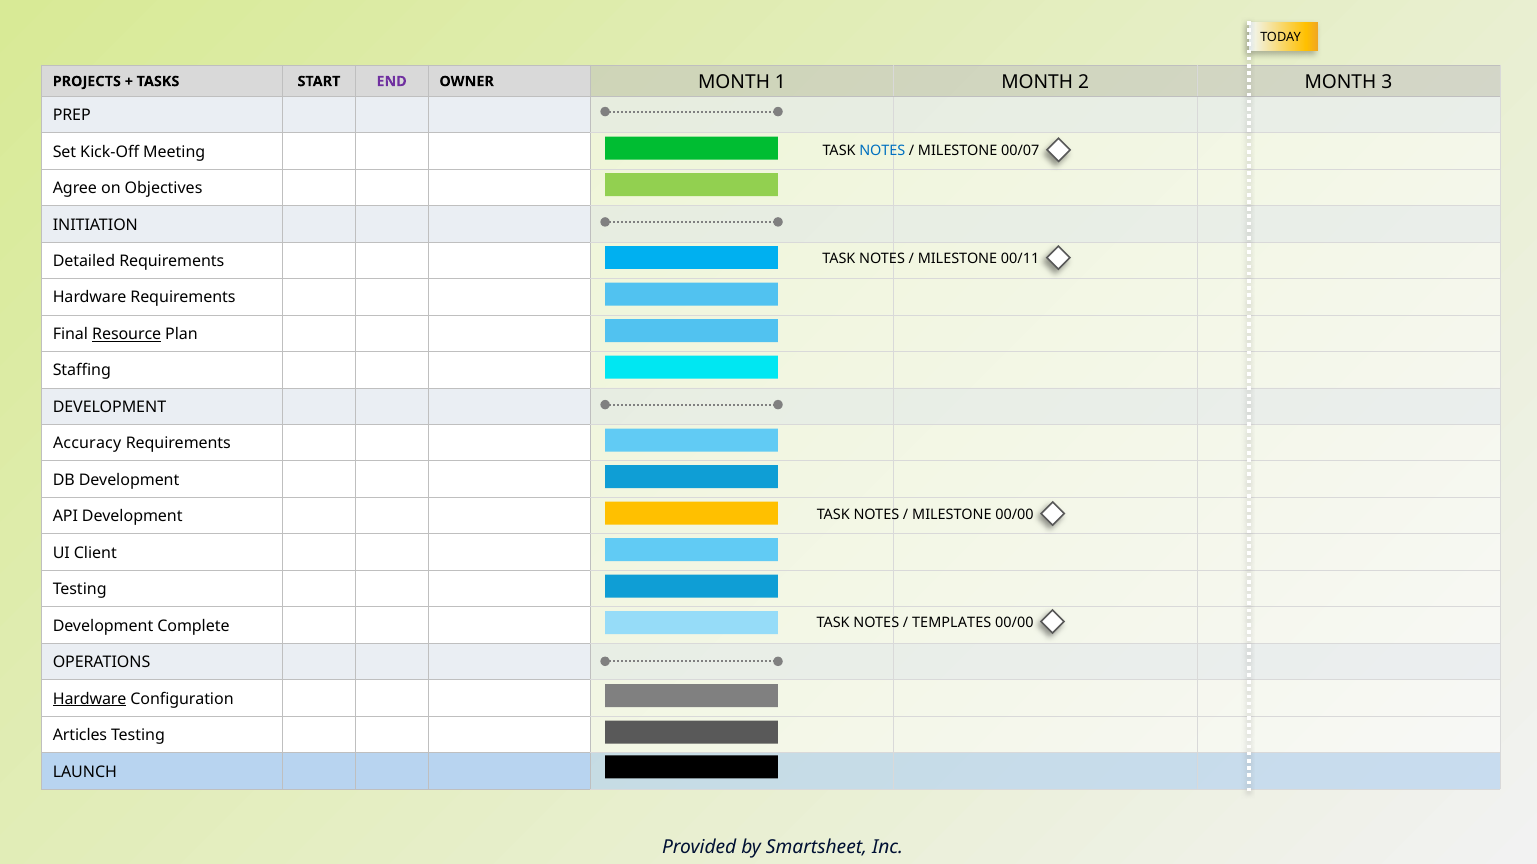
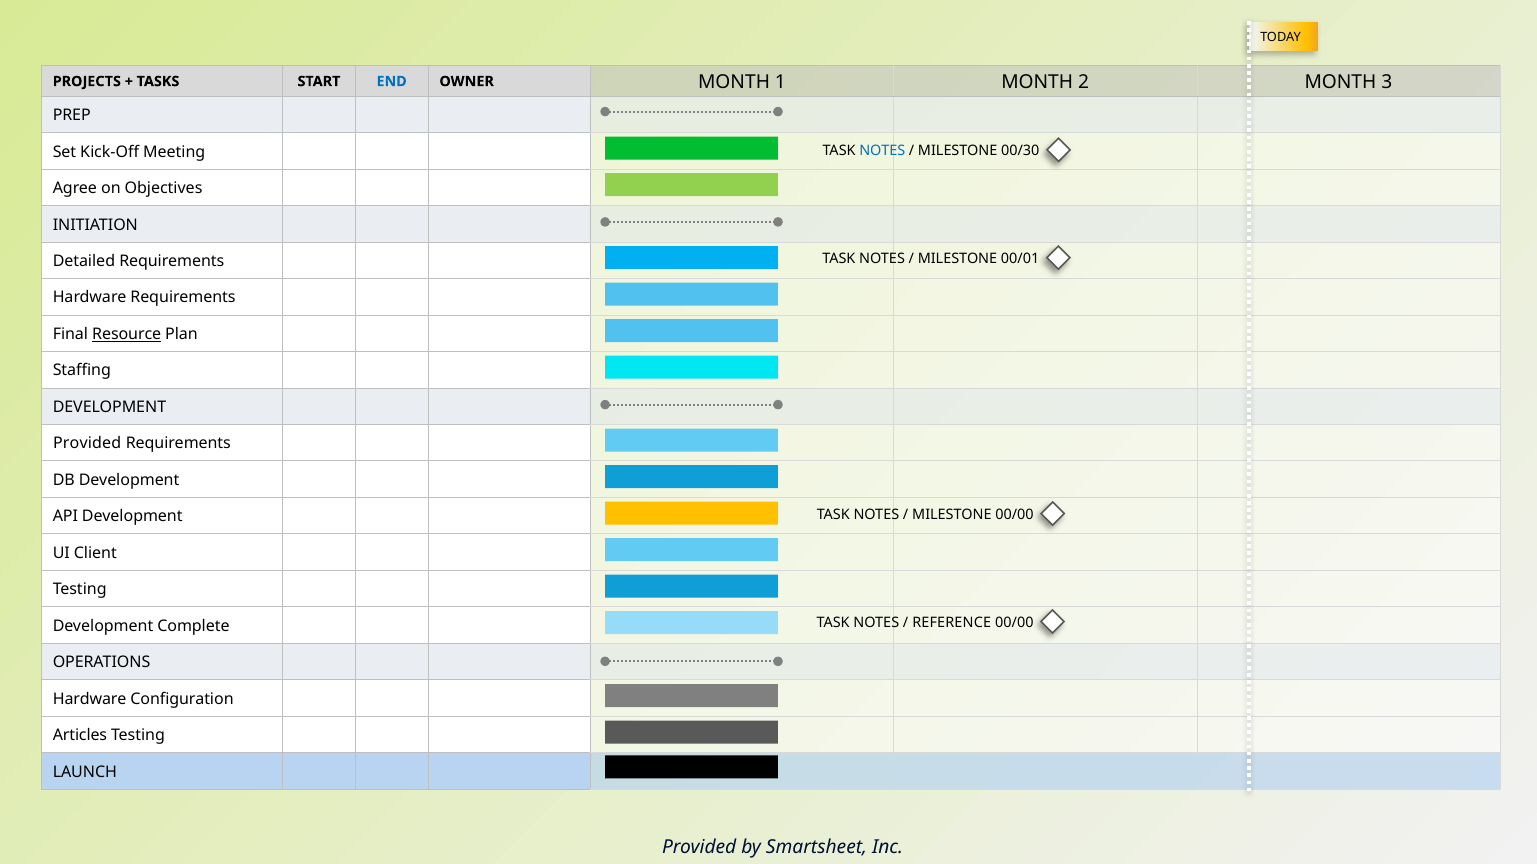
END colour: purple -> blue
00/07: 00/07 -> 00/30
00/11: 00/11 -> 00/01
Accuracy at (87, 444): Accuracy -> Provided
TEMPLATES: TEMPLATES -> REFERENCE
Hardware at (90, 699) underline: present -> none
